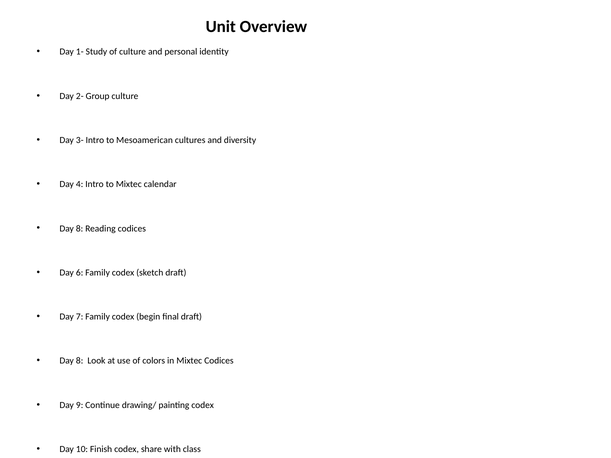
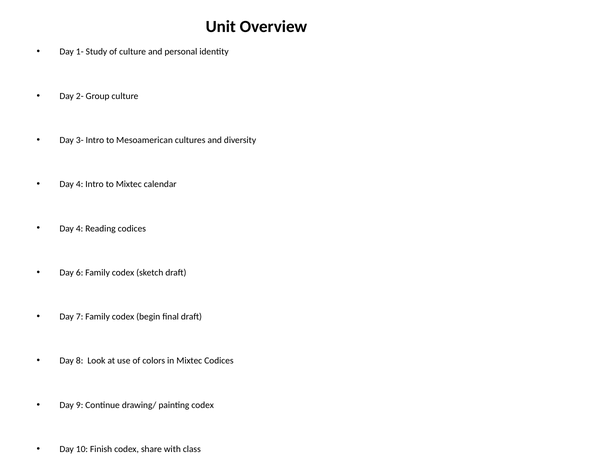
8 at (80, 229): 8 -> 4
